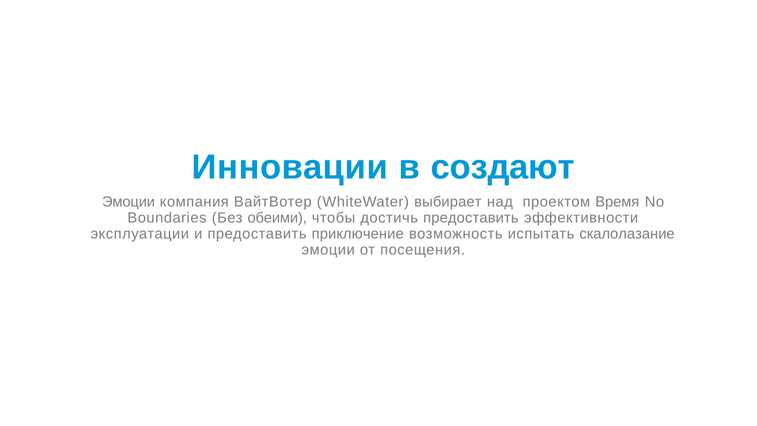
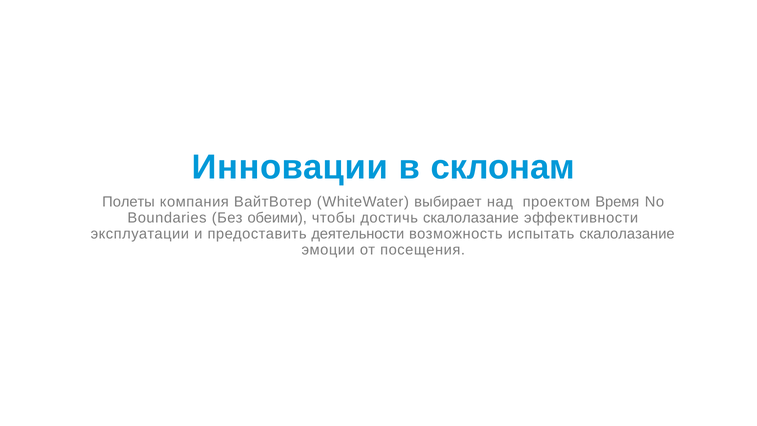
создают: создают -> склонам
Эмоции at (129, 202): Эмоции -> Полеты
достичь предоставить: предоставить -> скалолазание
приключение: приключение -> деятельности
